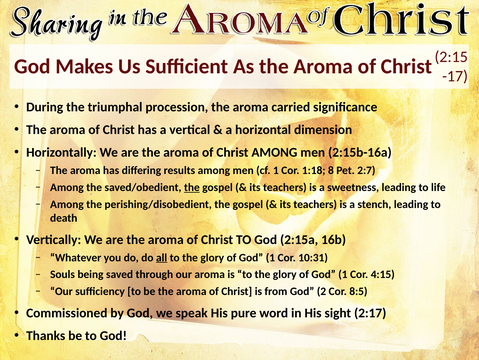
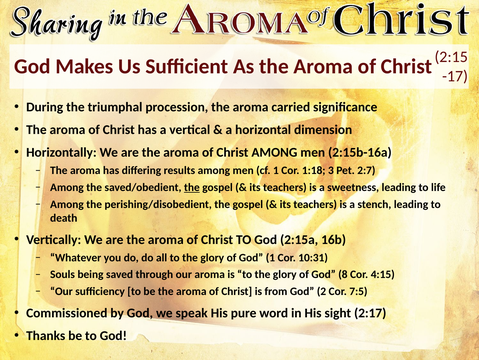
8: 8 -> 3
all underline: present -> none
1 at (343, 274): 1 -> 8
8:5: 8:5 -> 7:5
